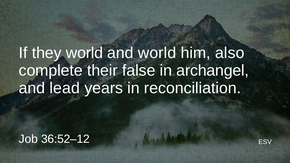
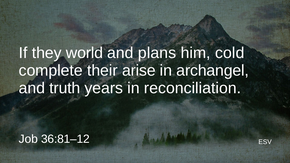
and world: world -> plans
also: also -> cold
false: false -> arise
lead: lead -> truth
36:52–12: 36:52–12 -> 36:81–12
